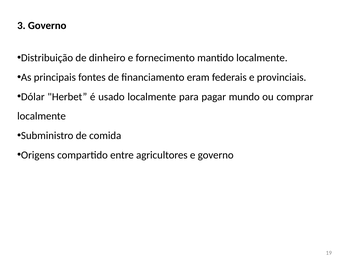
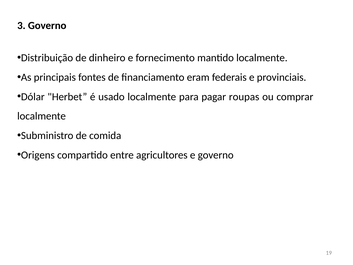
mundo: mundo -> roupas
